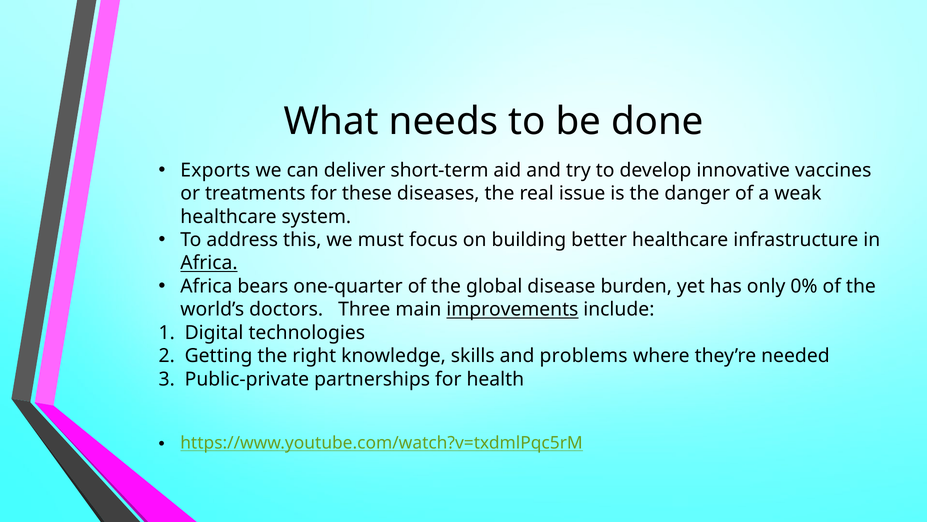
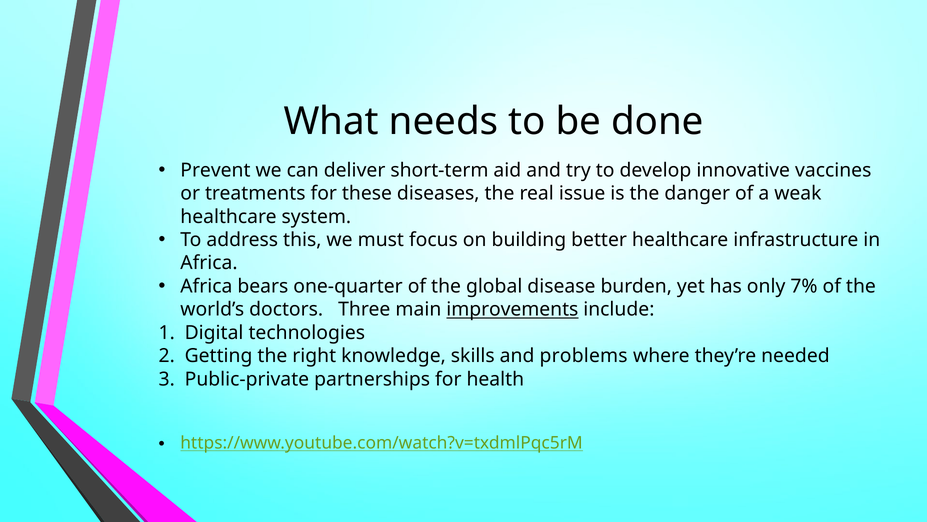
Exports: Exports -> Prevent
Africa at (209, 263) underline: present -> none
0%: 0% -> 7%
